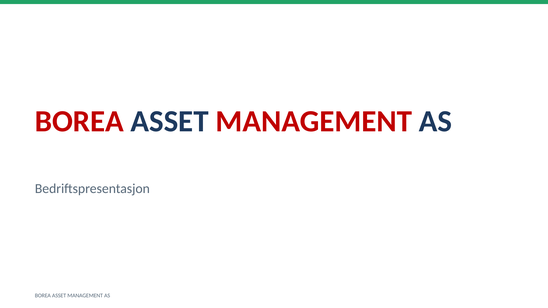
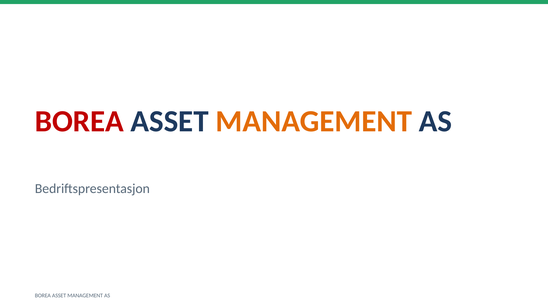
MANAGEMENT at (314, 122) colour: red -> orange
